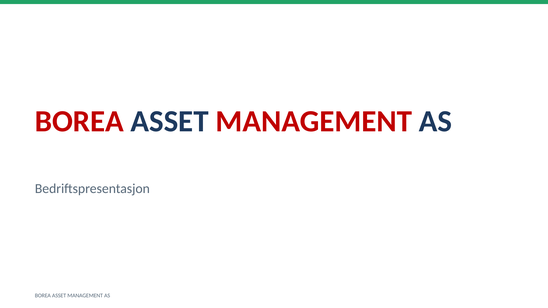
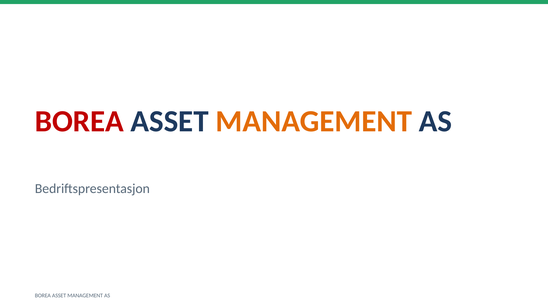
MANAGEMENT at (314, 122) colour: red -> orange
